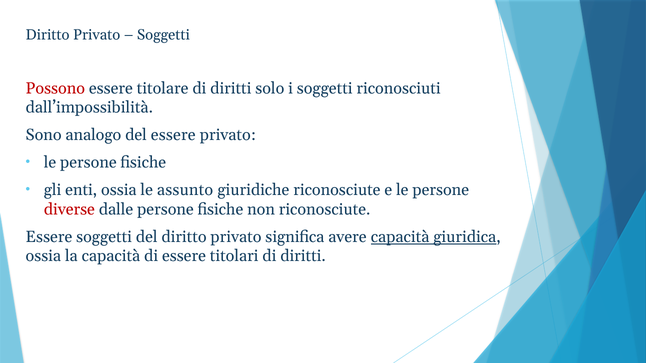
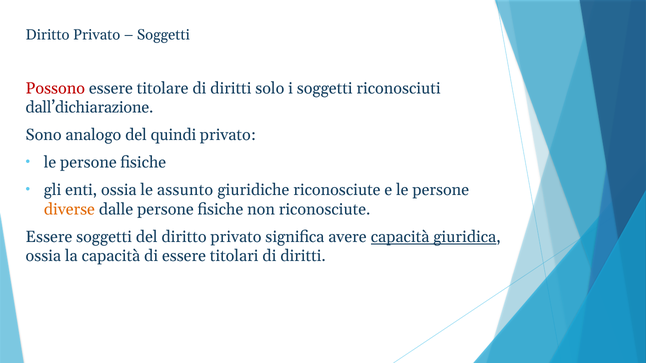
dall’impossibilità: dall’impossibilità -> dall’dichiarazione
del essere: essere -> quindi
diverse colour: red -> orange
